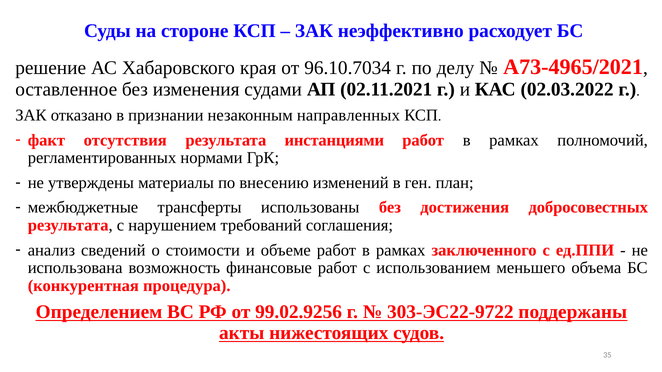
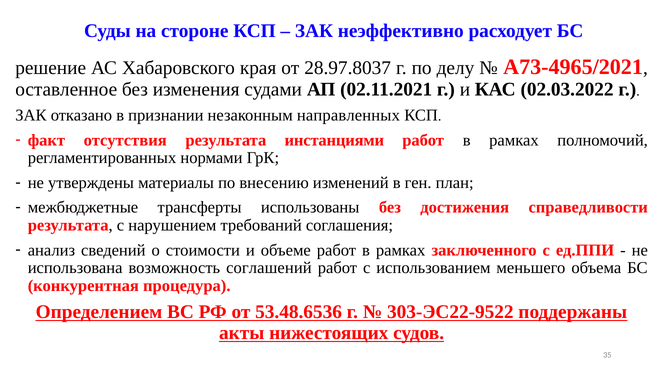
96.10.7034: 96.10.7034 -> 28.97.8037
добросовестных: добросовестных -> справедливости
финансовые: финансовые -> соглашений
99.02.9256: 99.02.9256 -> 53.48.6536
303-ЭС22-9722: 303-ЭС22-9722 -> 303-ЭС22-9522
